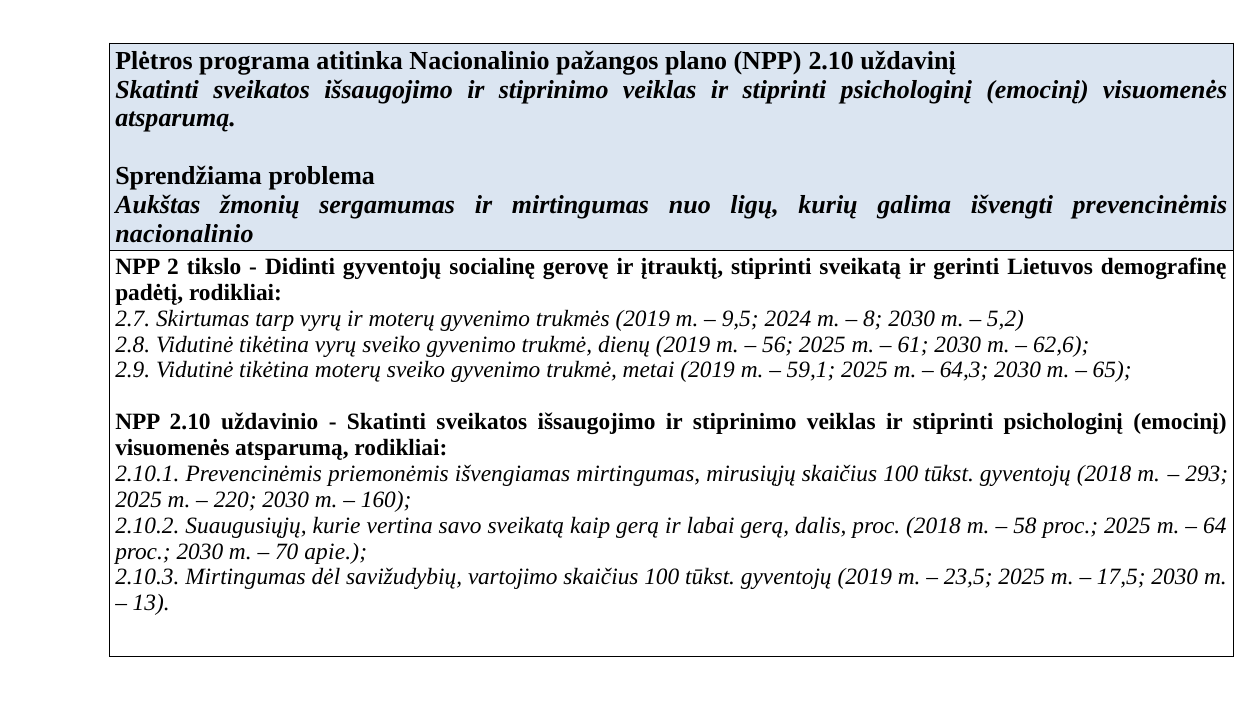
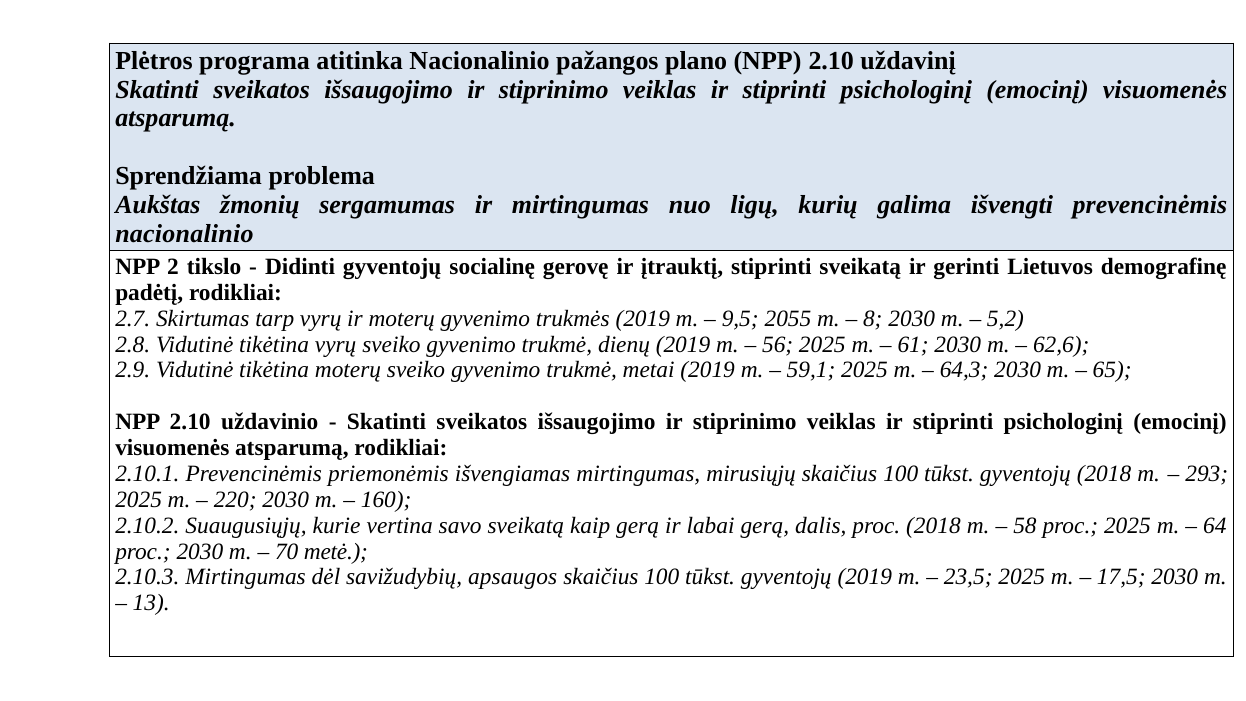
2024: 2024 -> 2055
apie: apie -> metė
vartojimo: vartojimo -> apsaugos
